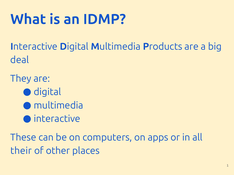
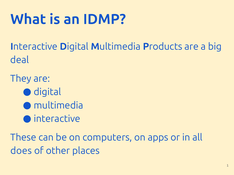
their: their -> does
